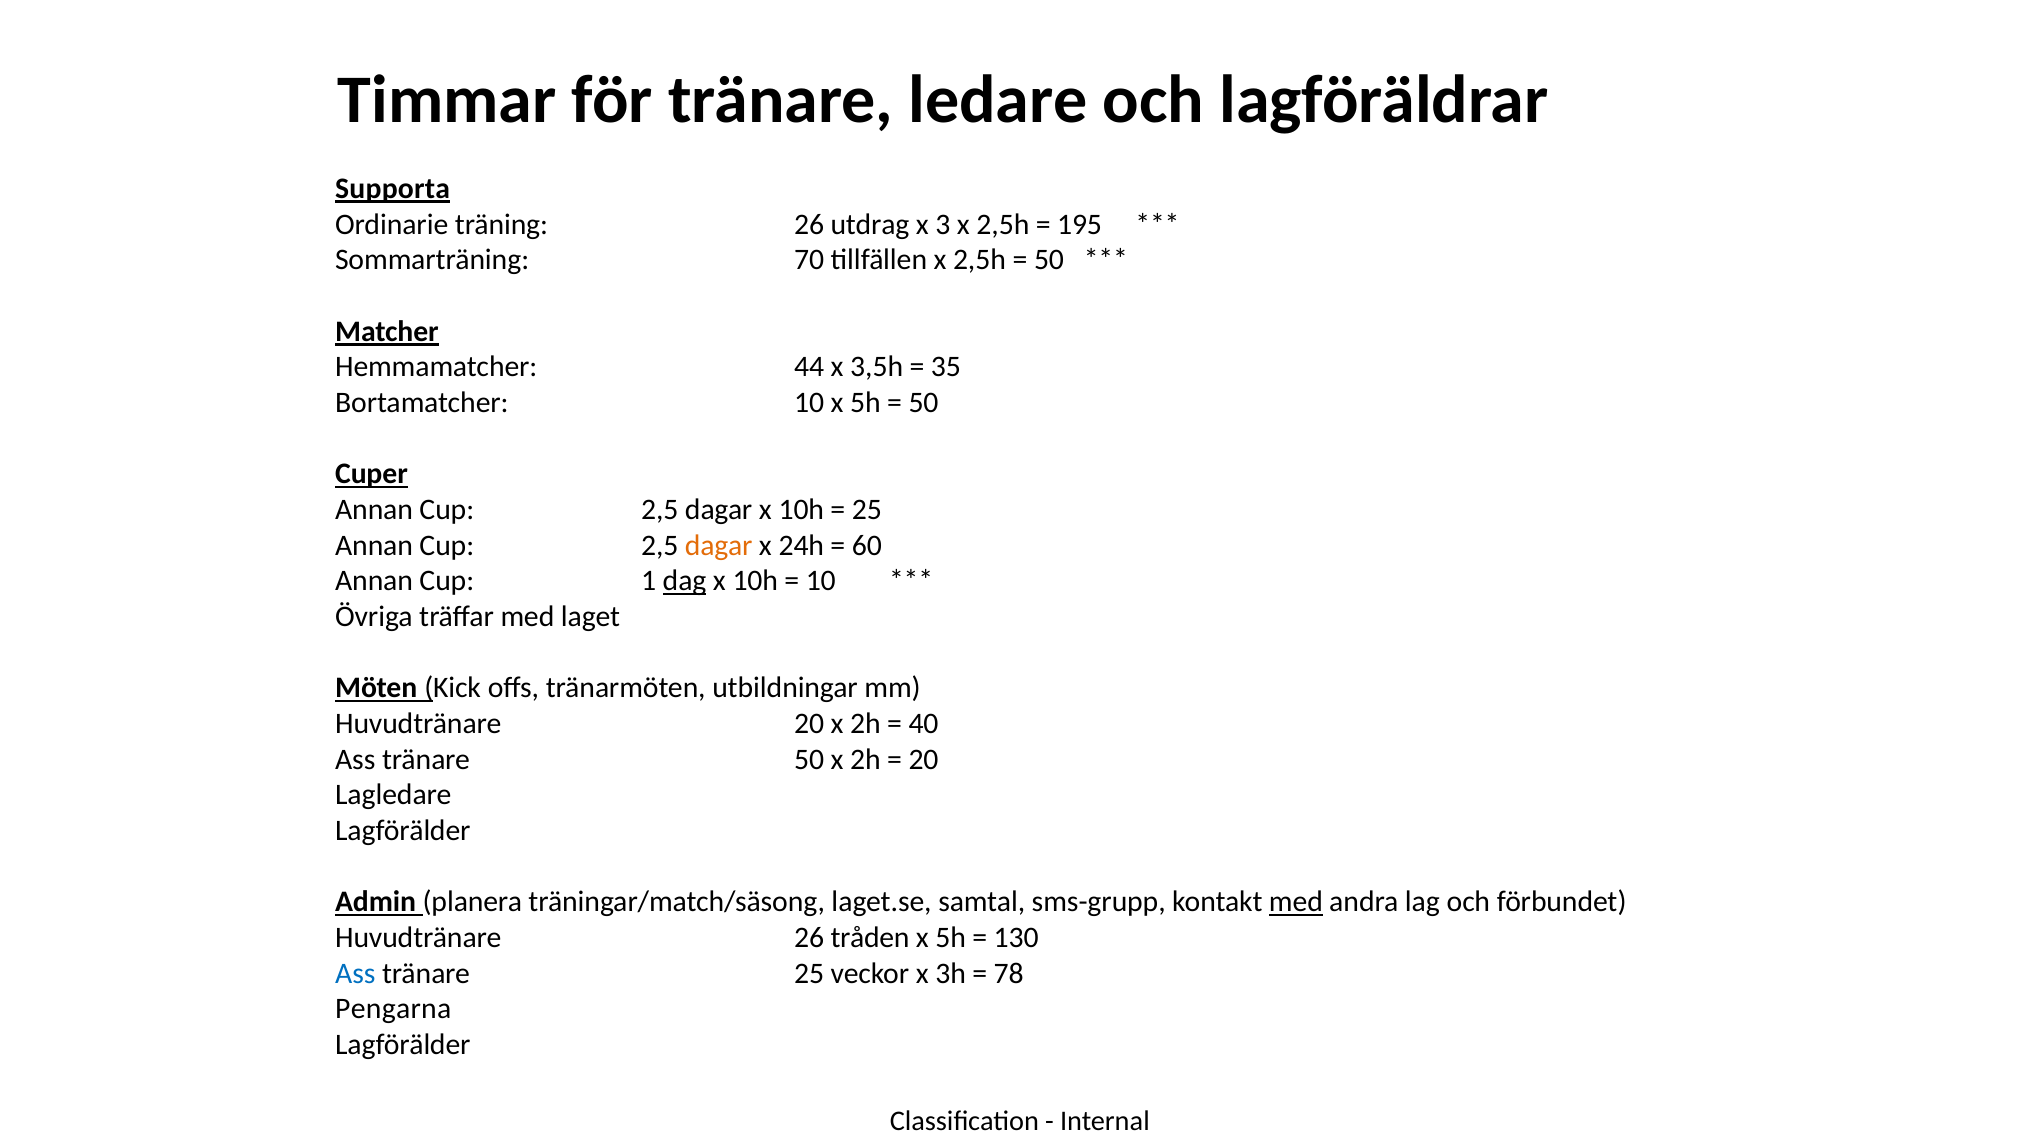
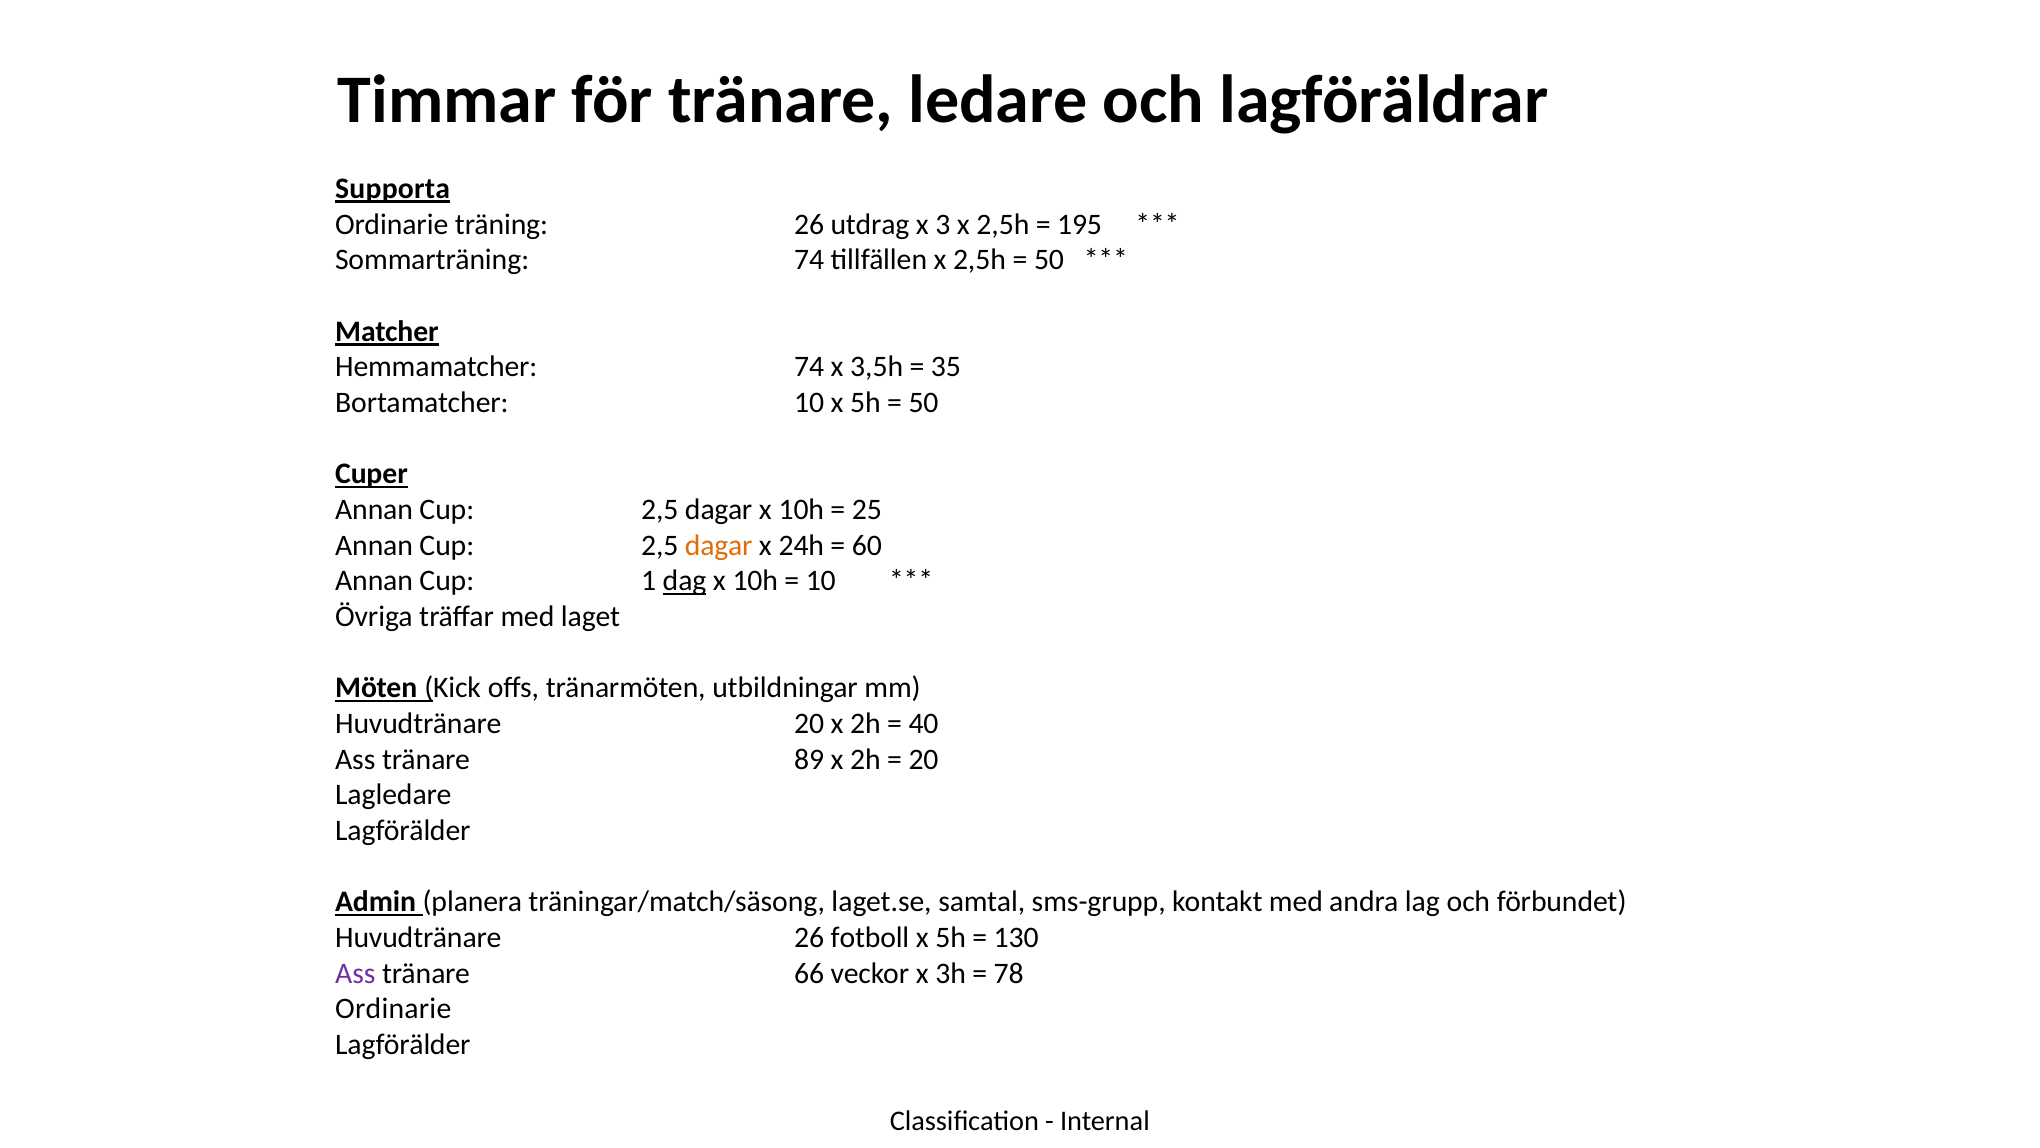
Sommarträning 70: 70 -> 74
Hemmamatcher 44: 44 -> 74
tränare 50: 50 -> 89
med at (1296, 902) underline: present -> none
tråden: tråden -> fotboll
Ass at (355, 973) colour: blue -> purple
tränare 25: 25 -> 66
Pengarna at (393, 1009): Pengarna -> Ordinarie
